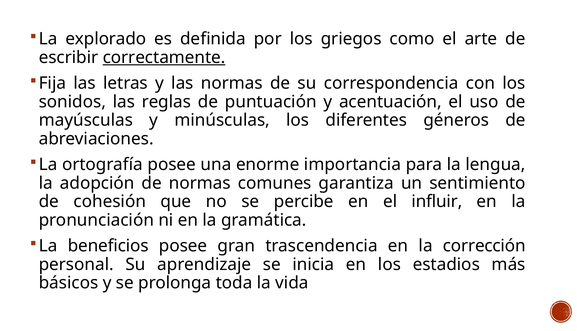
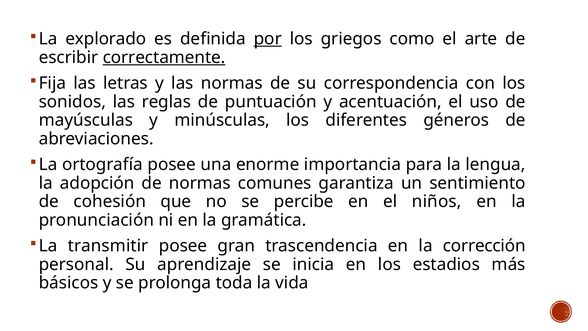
por underline: none -> present
influir: influir -> niños
beneficios: beneficios -> transmitir
